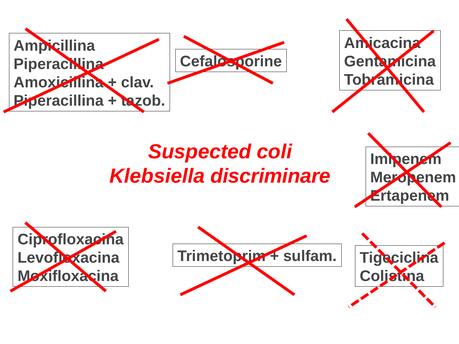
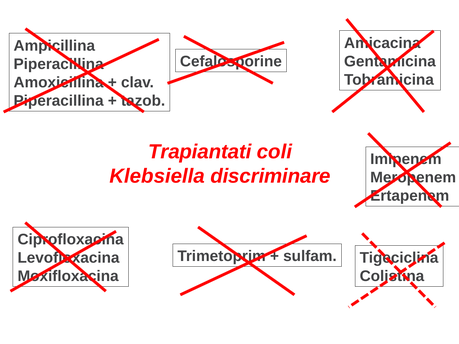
Suspected: Suspected -> Trapiantati
